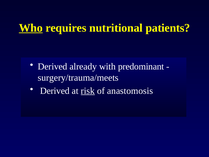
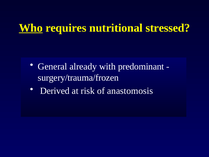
patients: patients -> stressed
Derived at (53, 66): Derived -> General
surgery/trauma/meets: surgery/trauma/meets -> surgery/trauma/frozen
risk underline: present -> none
